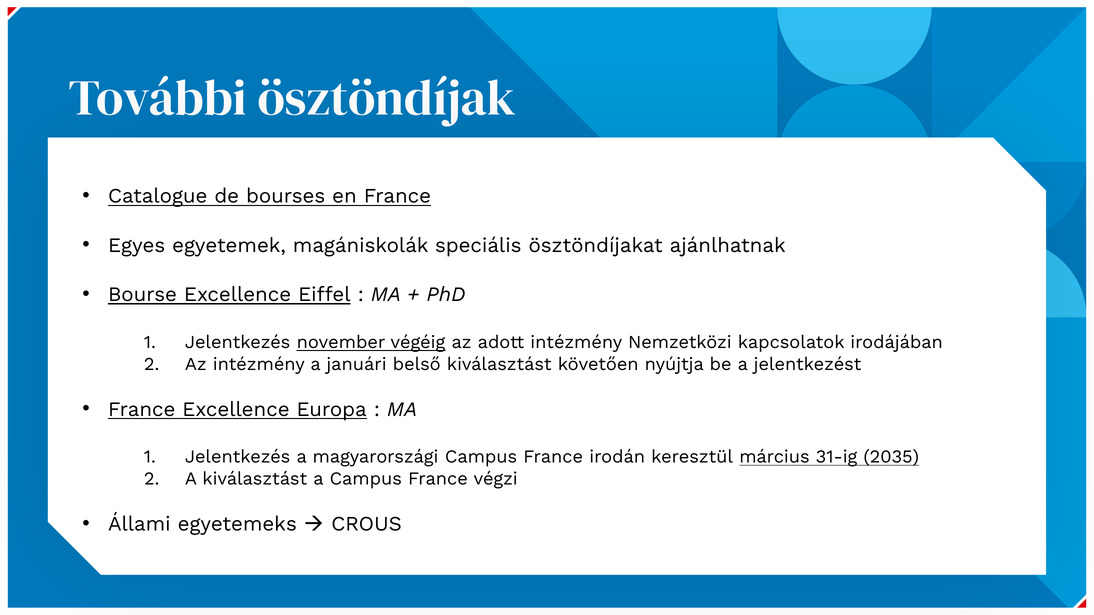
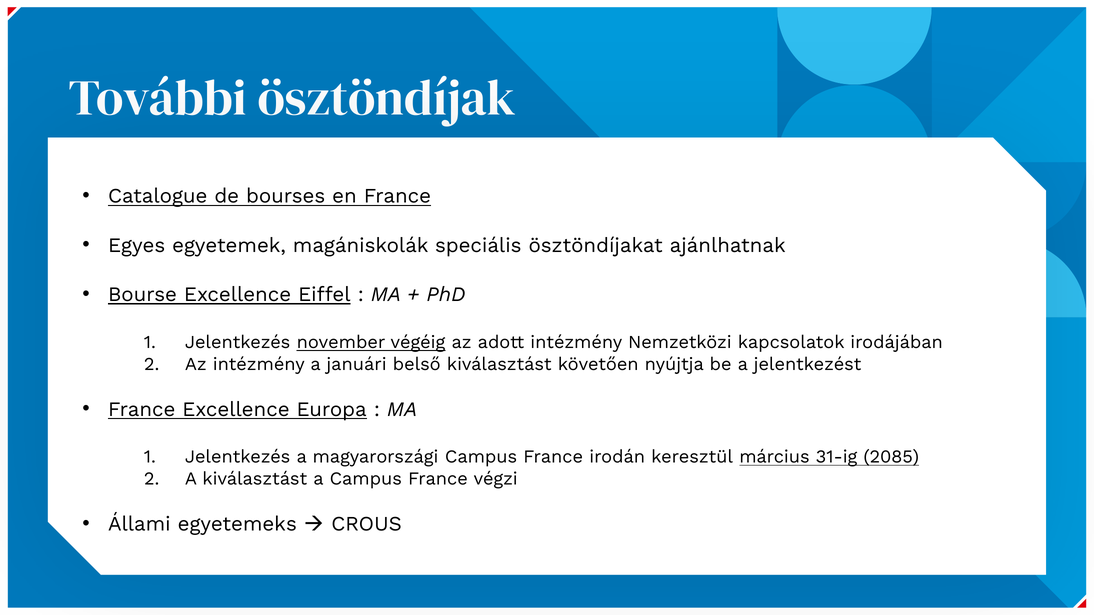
2035: 2035 -> 2085
